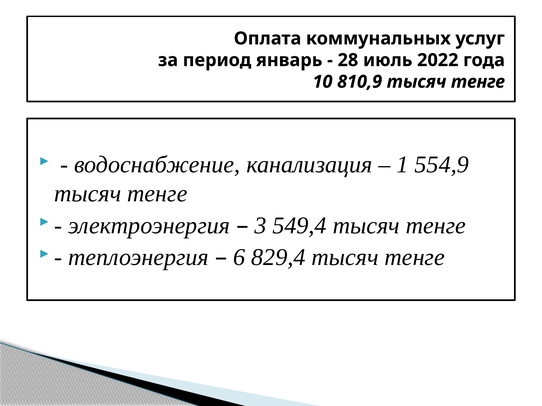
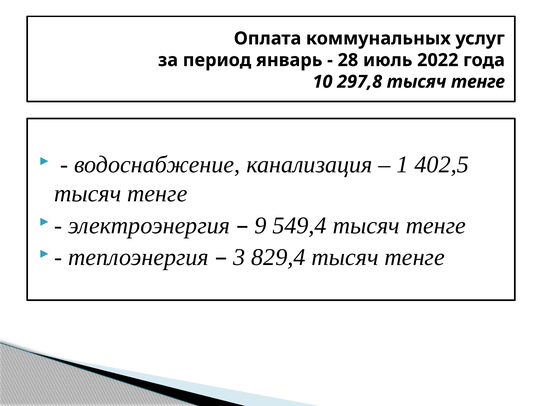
810,9: 810,9 -> 297,8
554,9: 554,9 -> 402,5
3: 3 -> 9
6: 6 -> 3
